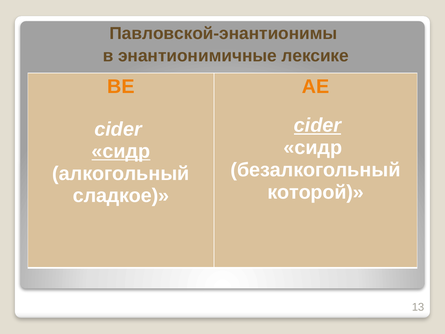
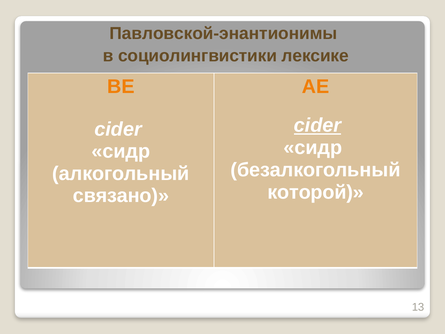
энантионимичные: энантионимичные -> социолингвистики
сидр at (121, 151) underline: present -> none
сладкое: сладкое -> связано
